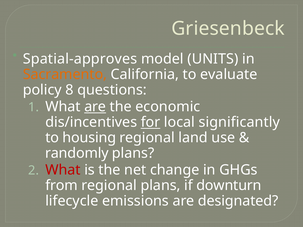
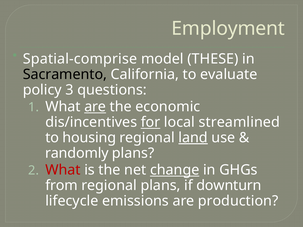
Griesenbeck: Griesenbeck -> Employment
Spatial-approves: Spatial-approves -> Spatial-comprise
UNITS: UNITS -> THESE
Sacramento colour: orange -> black
8: 8 -> 3
significantly: significantly -> streamlined
land underline: none -> present
change underline: none -> present
designated: designated -> production
